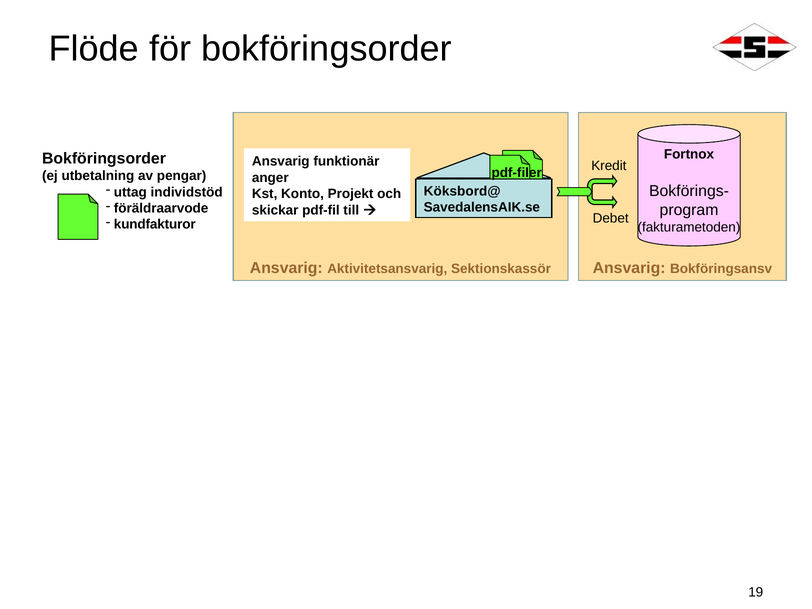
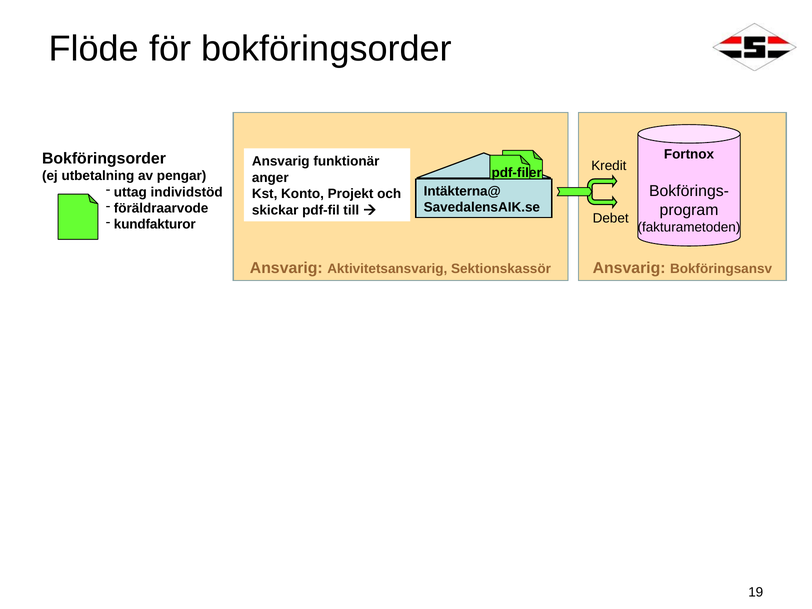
Köksbord@: Köksbord@ -> Intäkterna@
